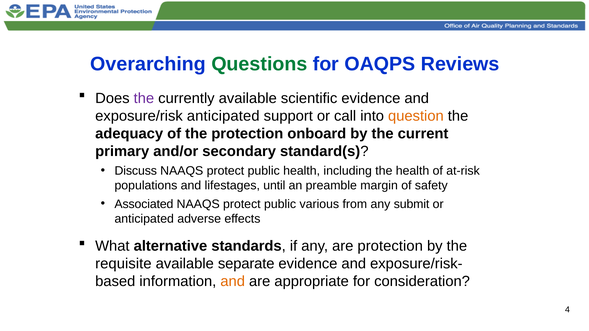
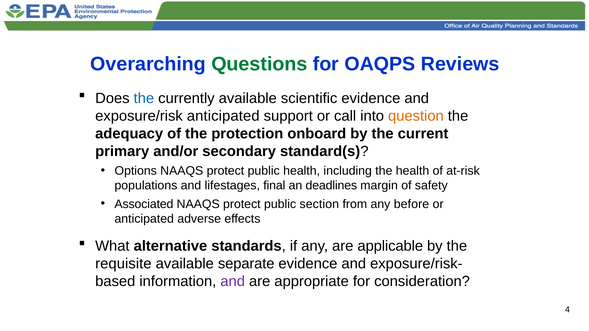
the at (144, 98) colour: purple -> blue
Discuss: Discuss -> Options
until: until -> final
preamble: preamble -> deadlines
various: various -> section
submit: submit -> before
are protection: protection -> applicable
and at (233, 282) colour: orange -> purple
